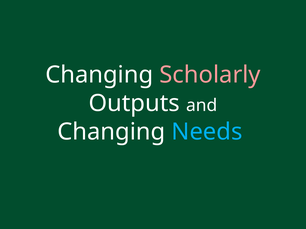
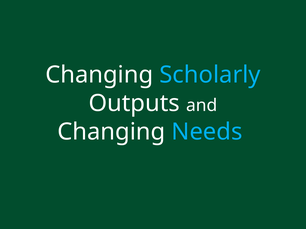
Scholarly colour: pink -> light blue
